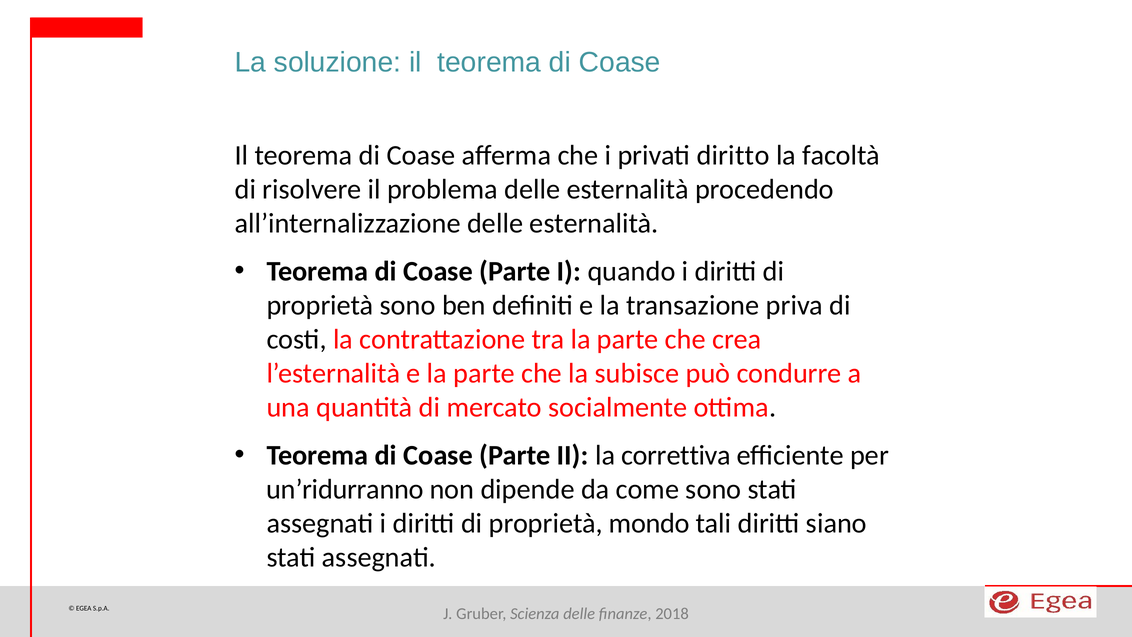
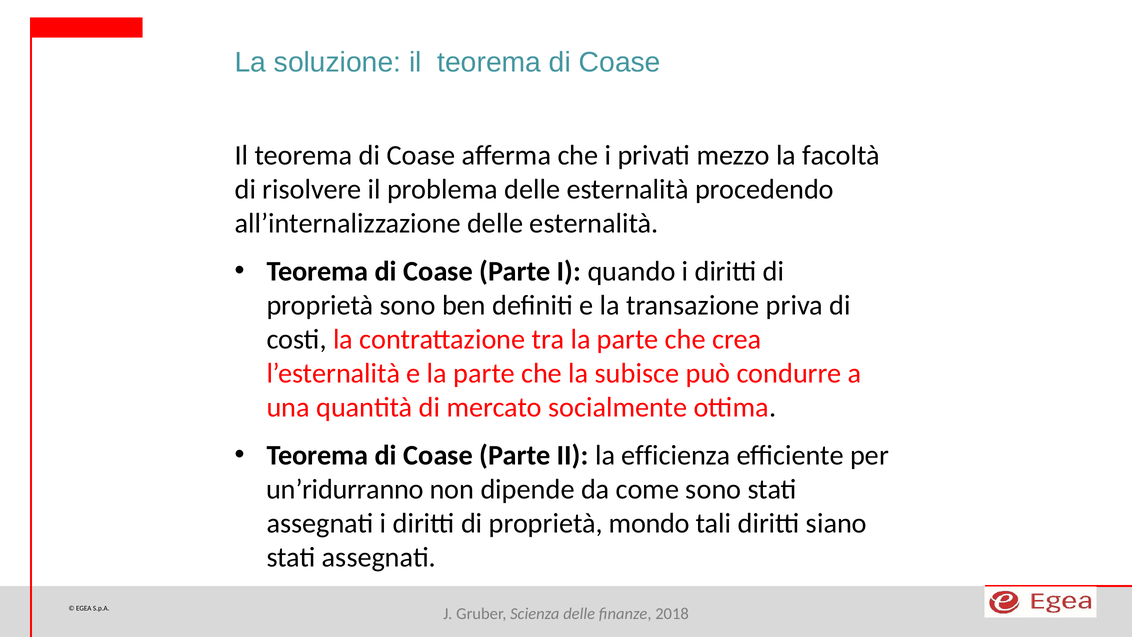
diritto: diritto -> mezzo
correttiva: correttiva -> efficienza
